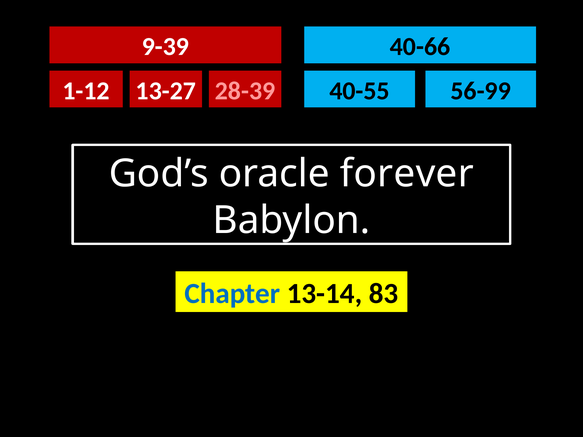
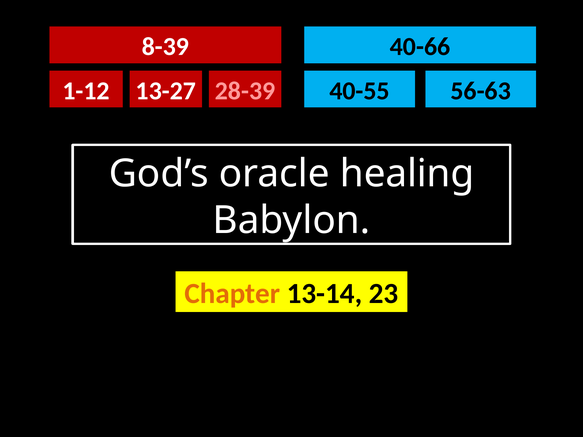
9-39: 9-39 -> 8-39
56-99: 56-99 -> 56-63
forever: forever -> healing
Chapter colour: blue -> orange
83: 83 -> 23
